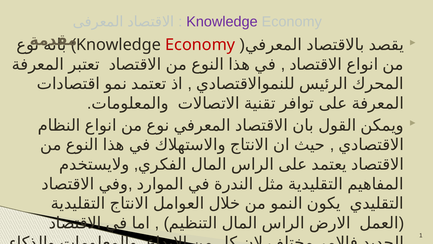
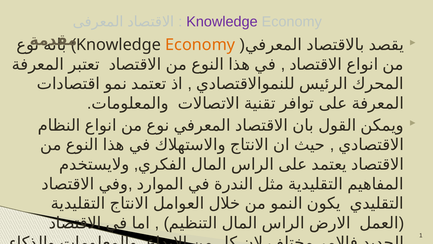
Economy at (200, 45) colour: red -> orange
